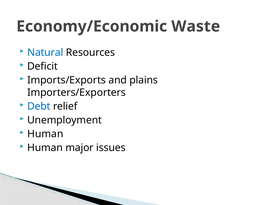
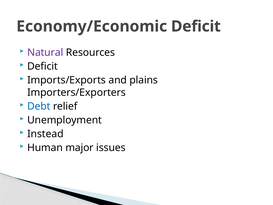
Economy/Economic Waste: Waste -> Deficit
Natural colour: blue -> purple
Human at (45, 134): Human -> Instead
